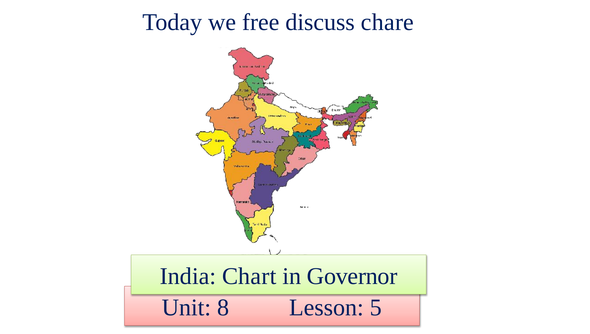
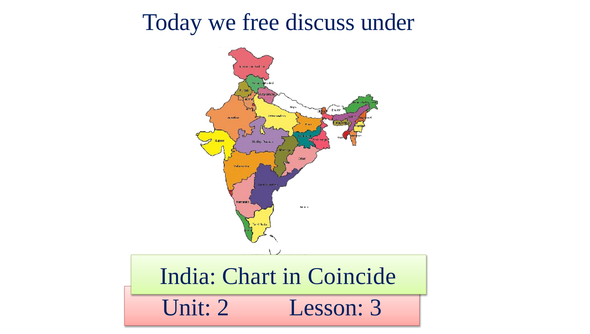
chare: chare -> under
Governor: Governor -> Coincide
8: 8 -> 2
5: 5 -> 3
